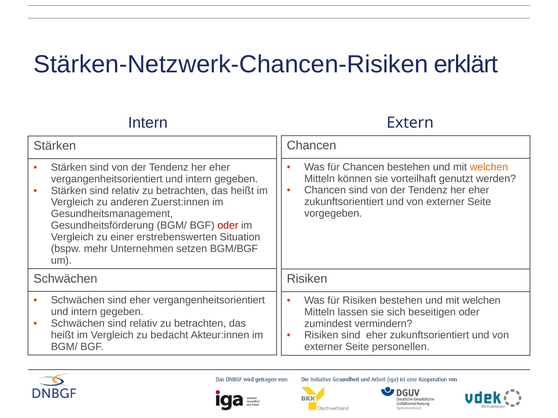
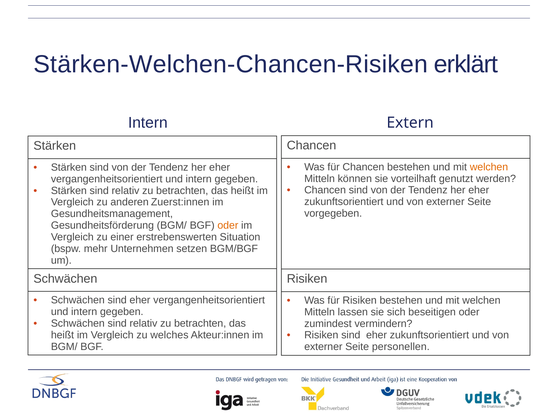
Stärken-Netzwerk-Chancen-Risiken: Stärken-Netzwerk-Chancen-Risiken -> Stärken-Welchen-Chancen-Risiken
oder at (228, 226) colour: red -> orange
bedacht: bedacht -> welches
